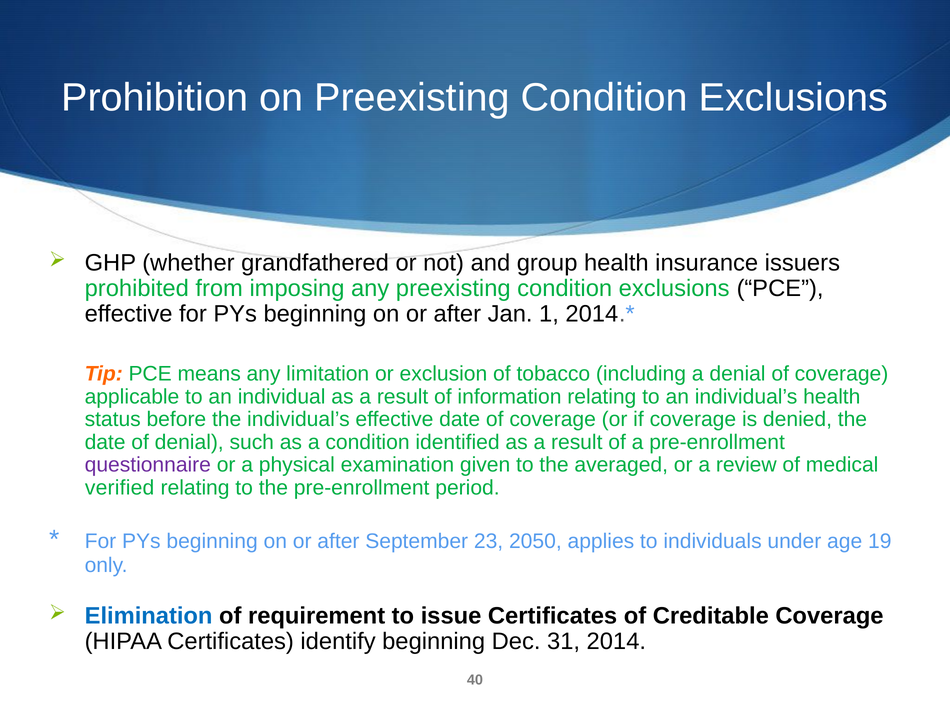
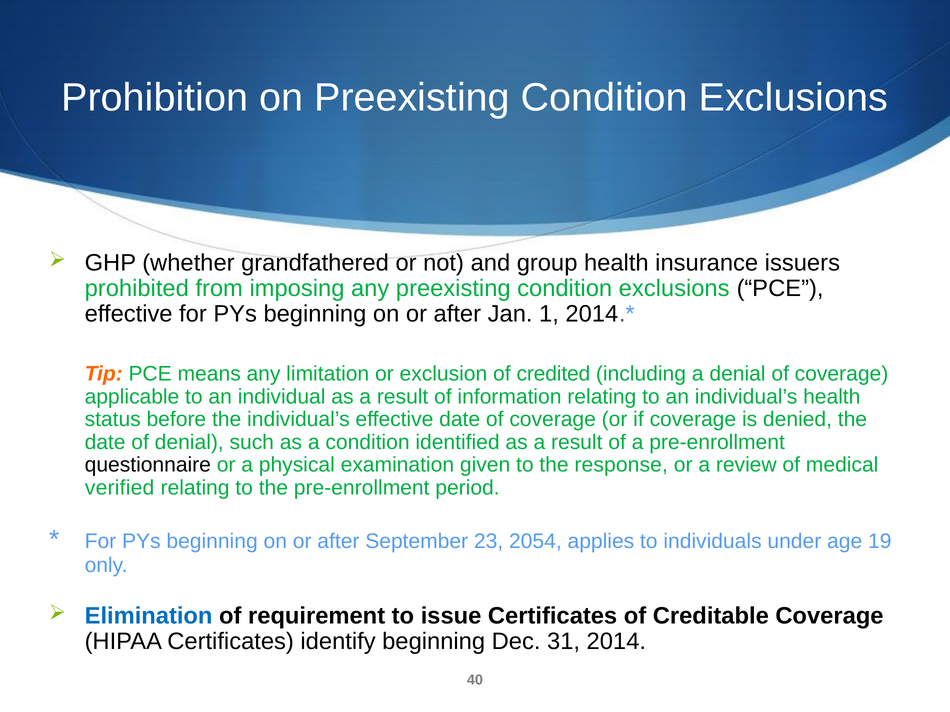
tobacco: tobacco -> credited
questionnaire colour: purple -> black
averaged: averaged -> response
2050: 2050 -> 2054
